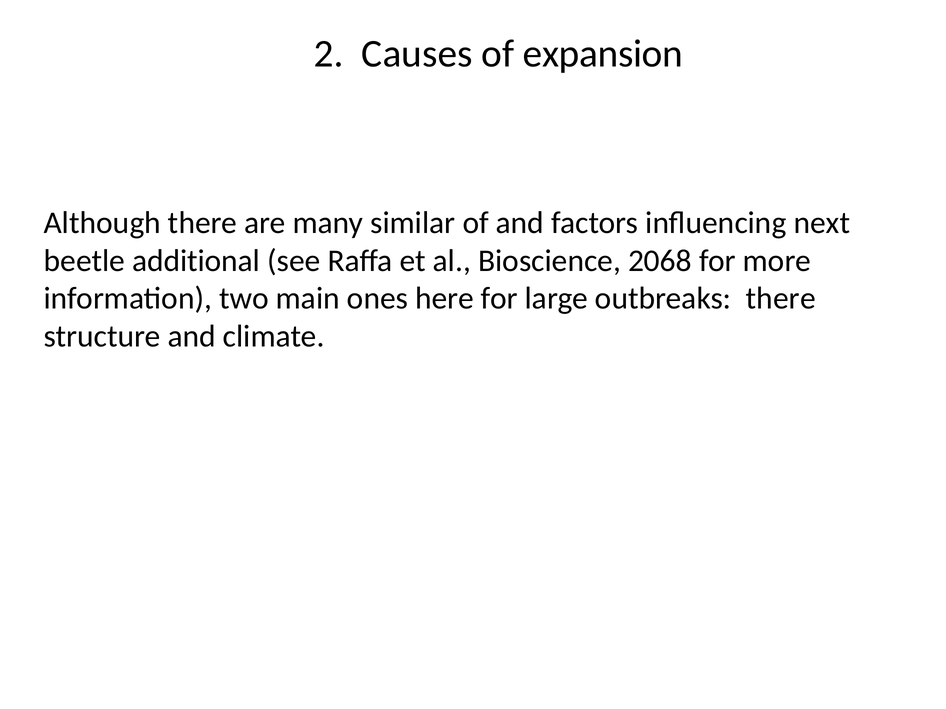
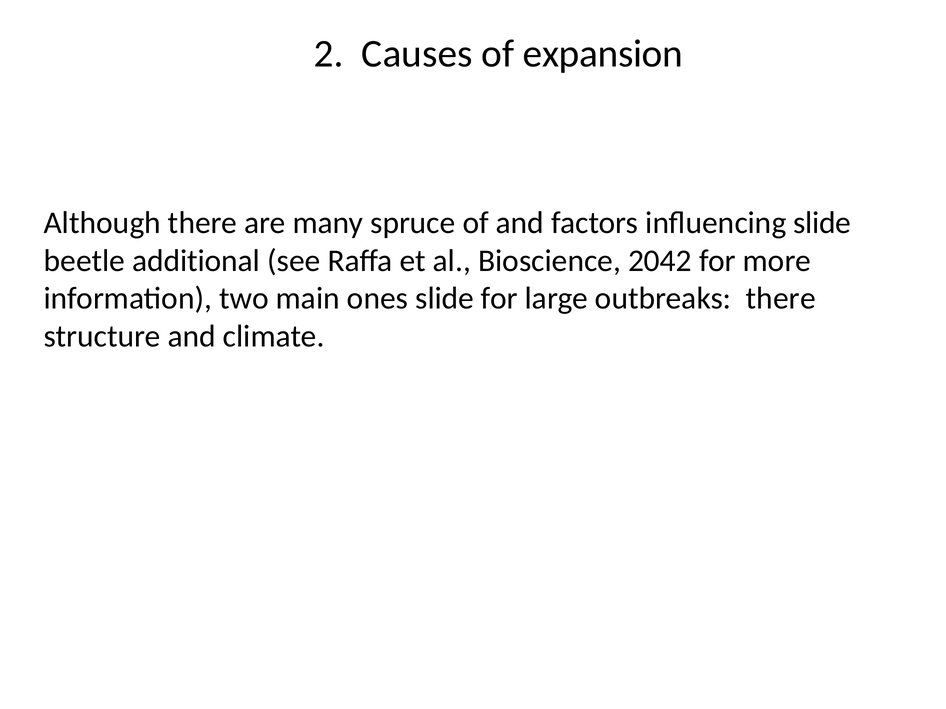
similar: similar -> spruce
influencing next: next -> slide
2068: 2068 -> 2042
ones here: here -> slide
